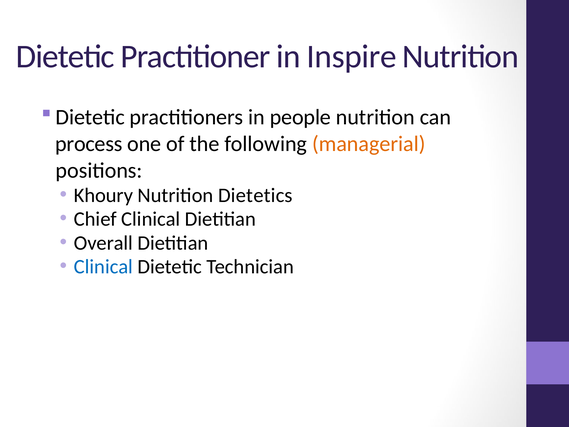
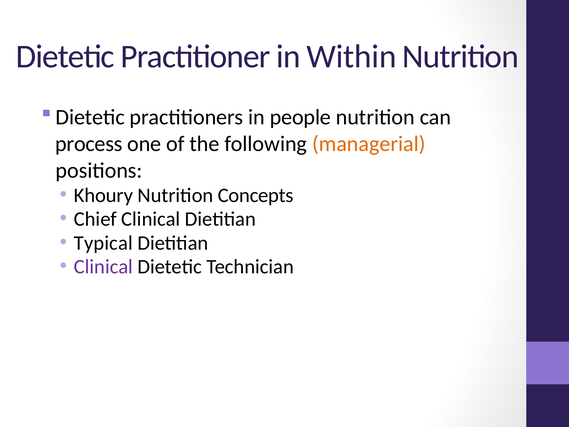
Inspire: Inspire -> Within
Dietetics: Dietetics -> Concepts
Overall: Overall -> Typical
Clinical at (103, 267) colour: blue -> purple
